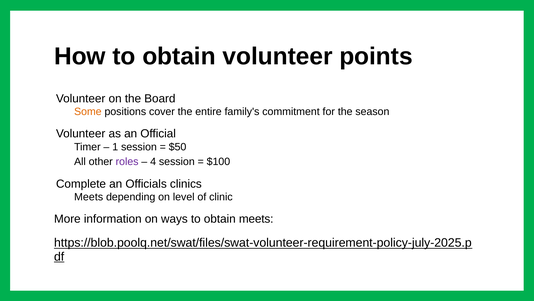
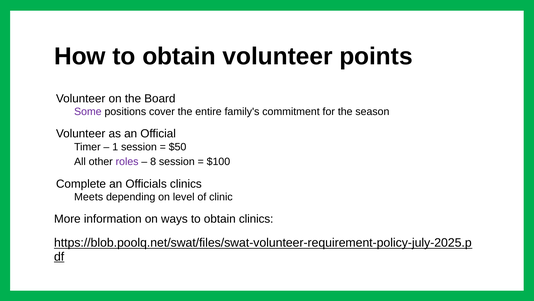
Some colour: orange -> purple
4: 4 -> 8
obtain meets: meets -> clinics
